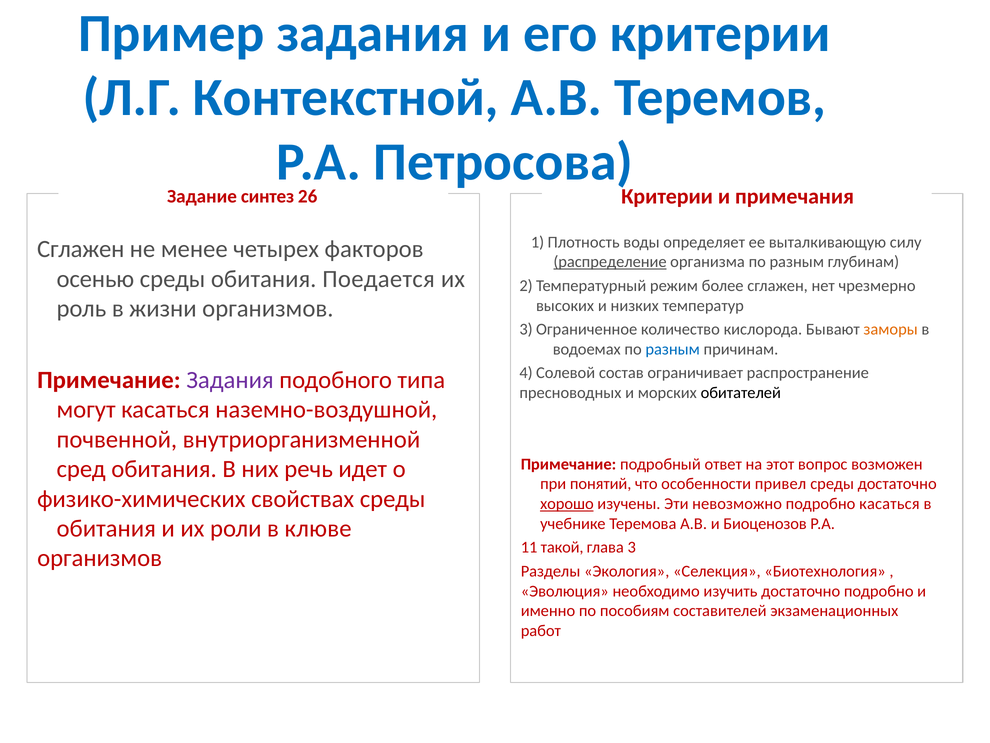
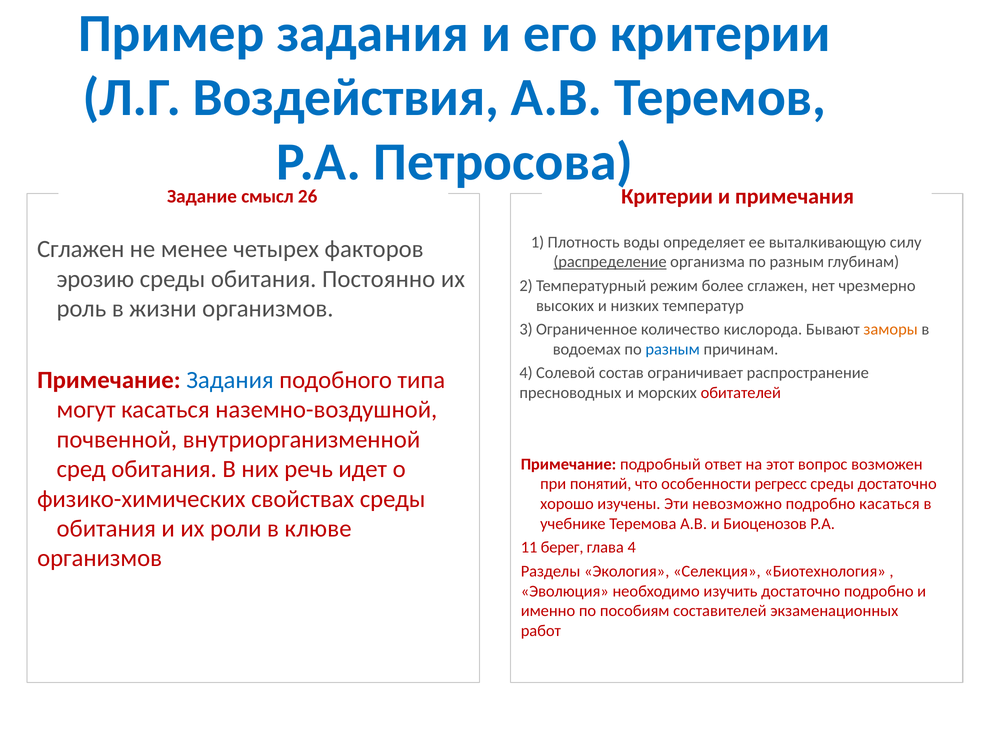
Контекстной: Контекстной -> Воздействия
синтез: синтез -> смысл
осенью: осенью -> эрозию
Поедается: Поедается -> Постоянно
Задания at (230, 380) colour: purple -> blue
обитателей colour: black -> red
привел: привел -> регресс
хорошо underline: present -> none
такой: такой -> берег
3: 3 -> 4
